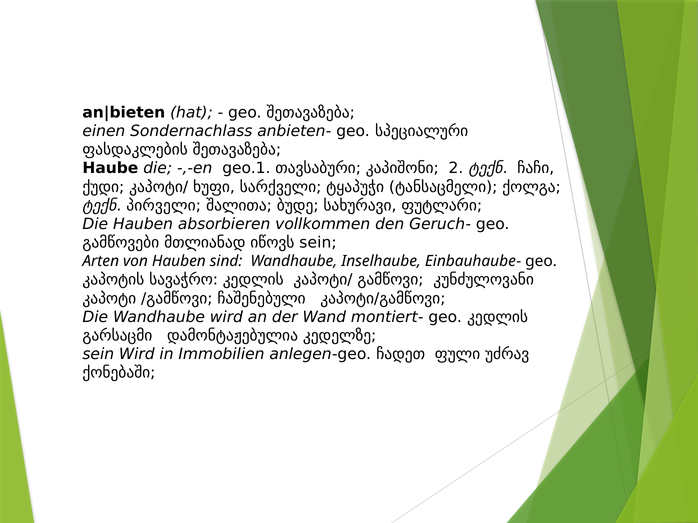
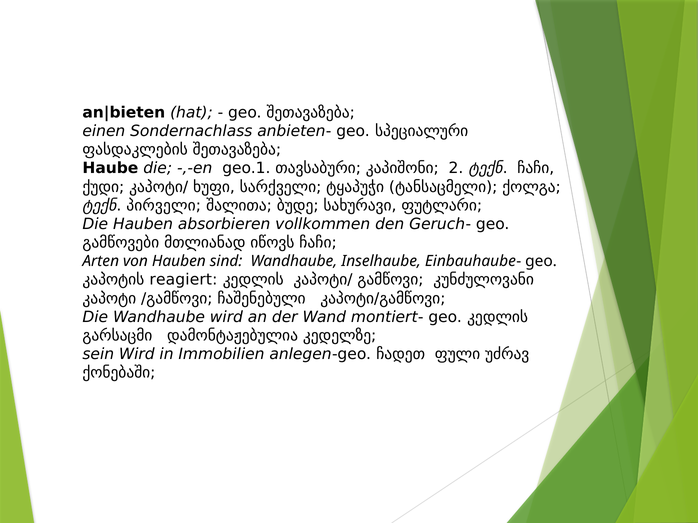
იწოვს sein: sein -> ჩაჩი
სავაჭრო: სავაჭრო -> reagiert
